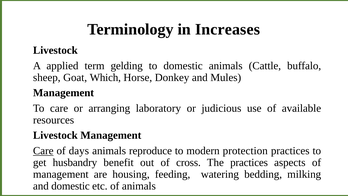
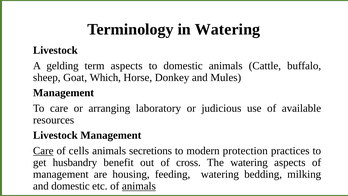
in Increases: Increases -> Watering
applied: applied -> gelding
term gelding: gelding -> aspects
days: days -> cells
reproduce: reproduce -> secretions
The practices: practices -> watering
animals at (139, 186) underline: none -> present
